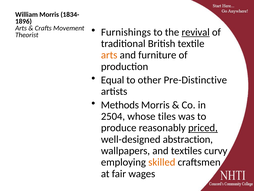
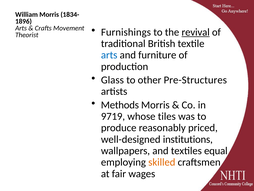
arts at (109, 55) colour: orange -> blue
Equal: Equal -> Glass
Pre-Distinctive: Pre-Distinctive -> Pre-Structures
2504: 2504 -> 9719
priced underline: present -> none
abstraction: abstraction -> institutions
curvy: curvy -> equal
